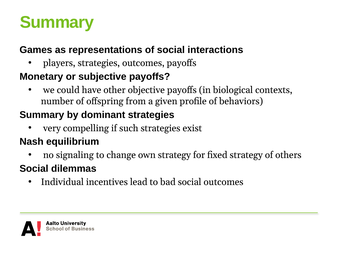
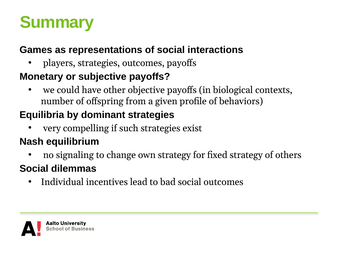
Summary at (42, 115): Summary -> Equilibria
